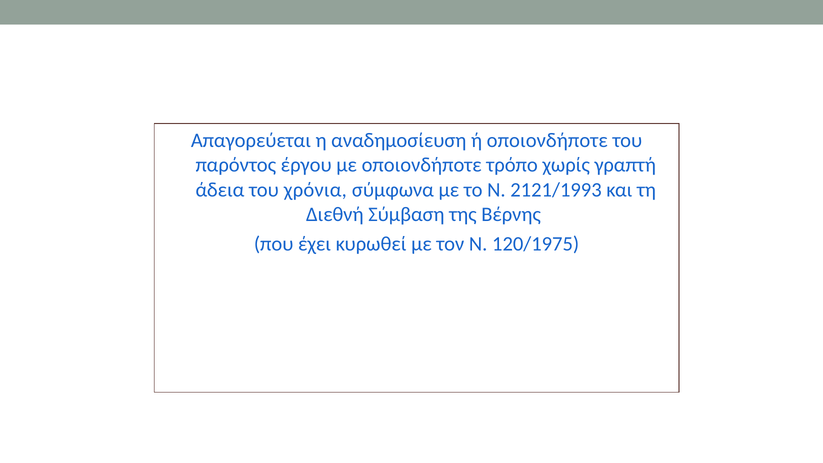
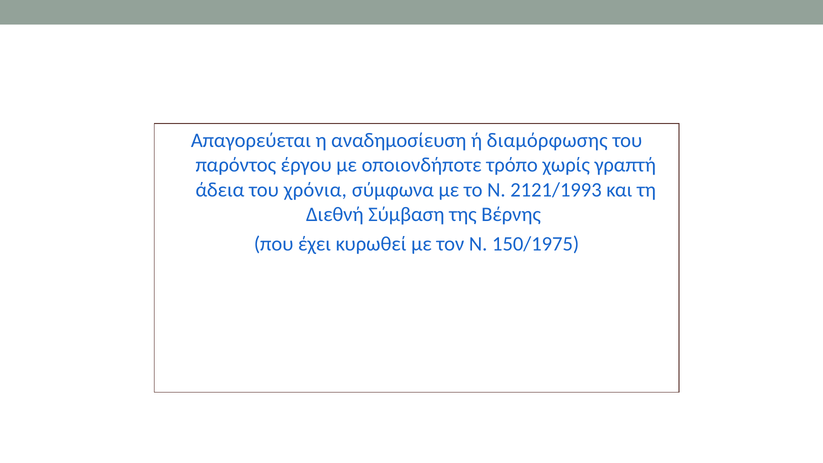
ή οποιονδήποτε: οποιονδήποτε -> διαμόρφωσης
120/1975: 120/1975 -> 150/1975
